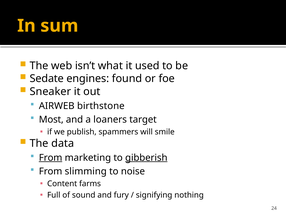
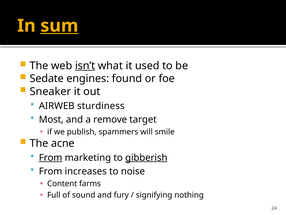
sum underline: none -> present
isn’t underline: none -> present
birthstone: birthstone -> sturdiness
loaners: loaners -> remove
data: data -> acne
slimming: slimming -> increases
